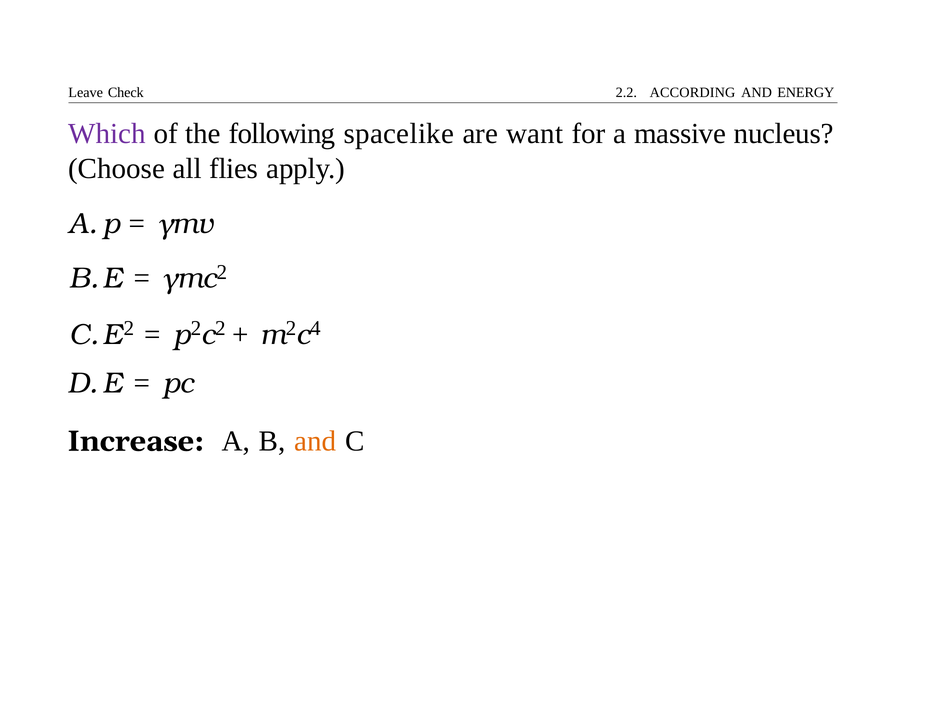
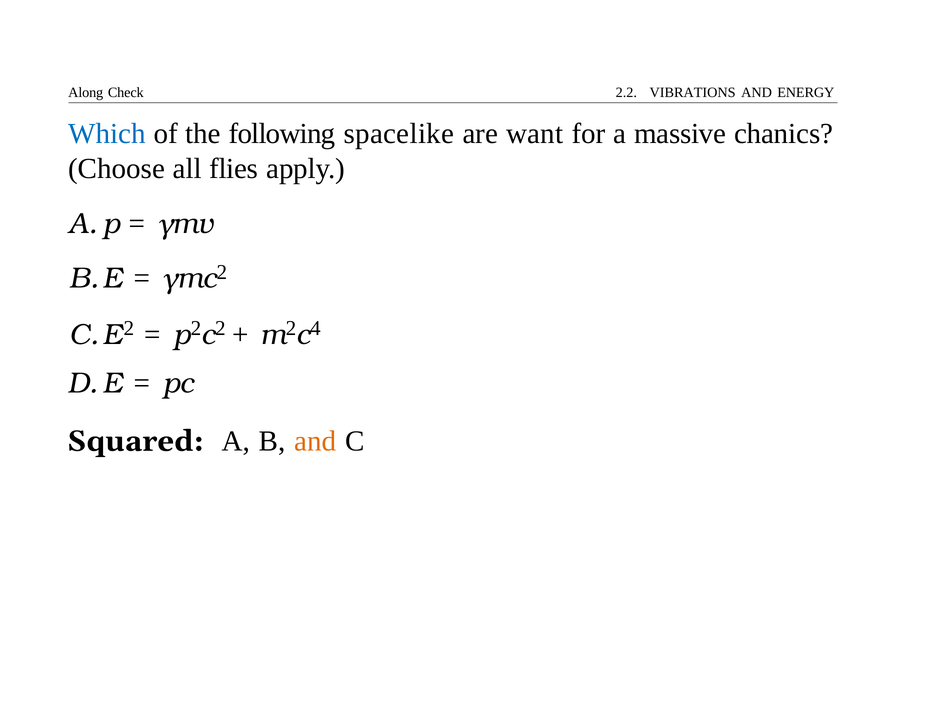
Leave: Leave -> Along
ACCORDING: ACCORDING -> VIBRATIONS
Which colour: purple -> blue
nucleus: nucleus -> chanics
Increase: Increase -> Squared
